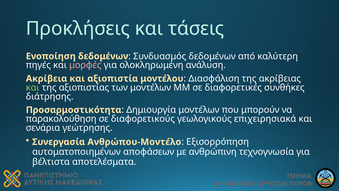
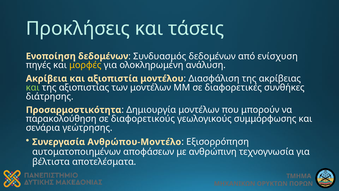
καλύτερη: καλύτερη -> ενίσχυση
μορφές colour: pink -> yellow
επιχειρησιακά: επιχειρησιακά -> συμμόρφωσης
